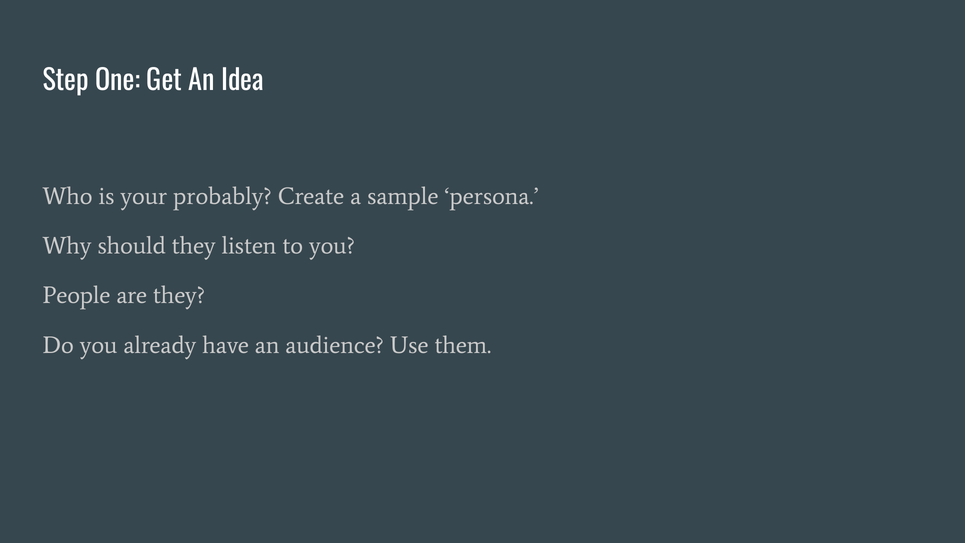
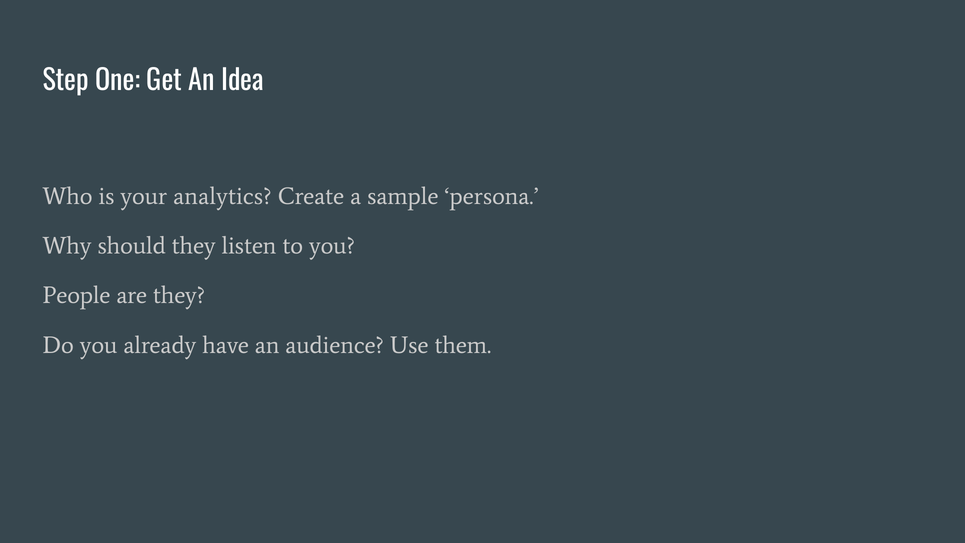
probably: probably -> analytics
